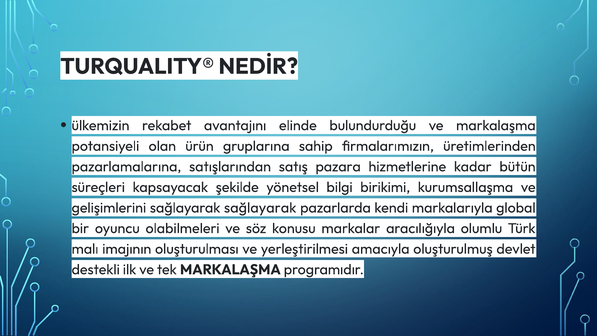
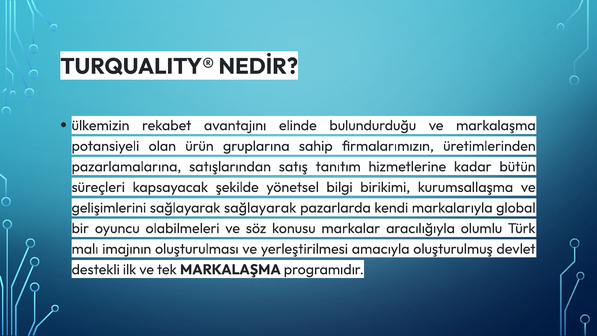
pazara: pazara -> tanıtım
